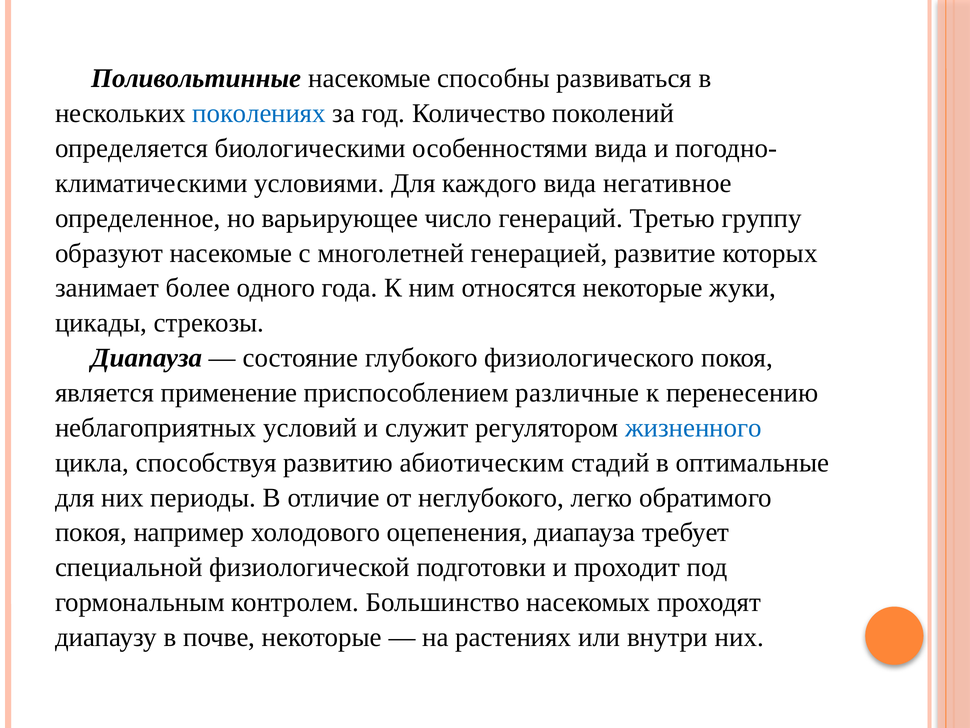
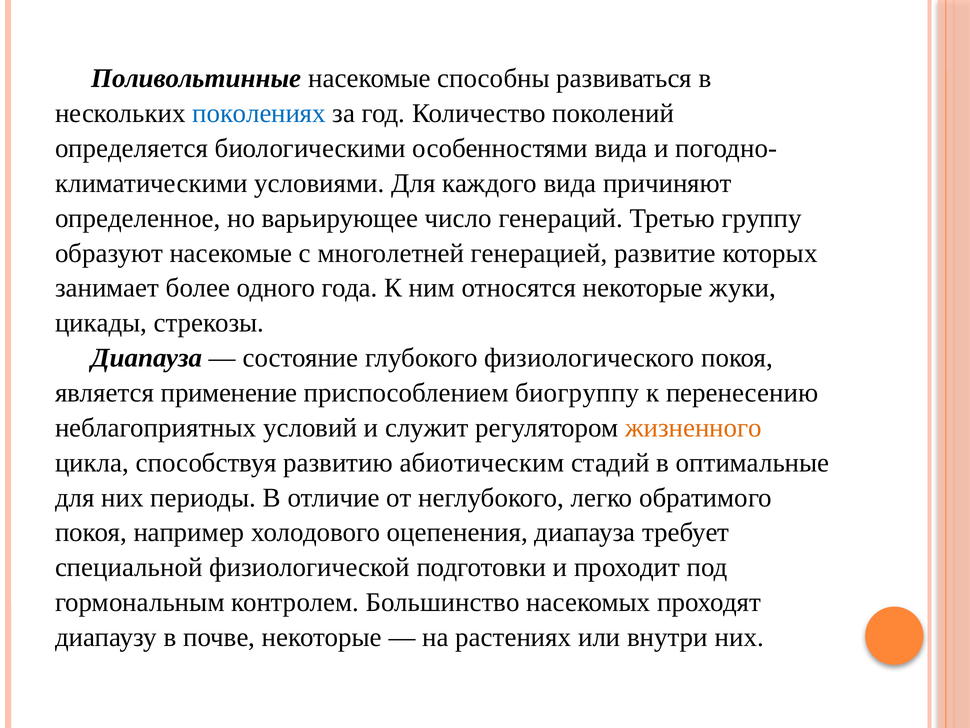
негативное: негативное -> причиняют
различные: различные -> биогруппу
жизненного colour: blue -> orange
